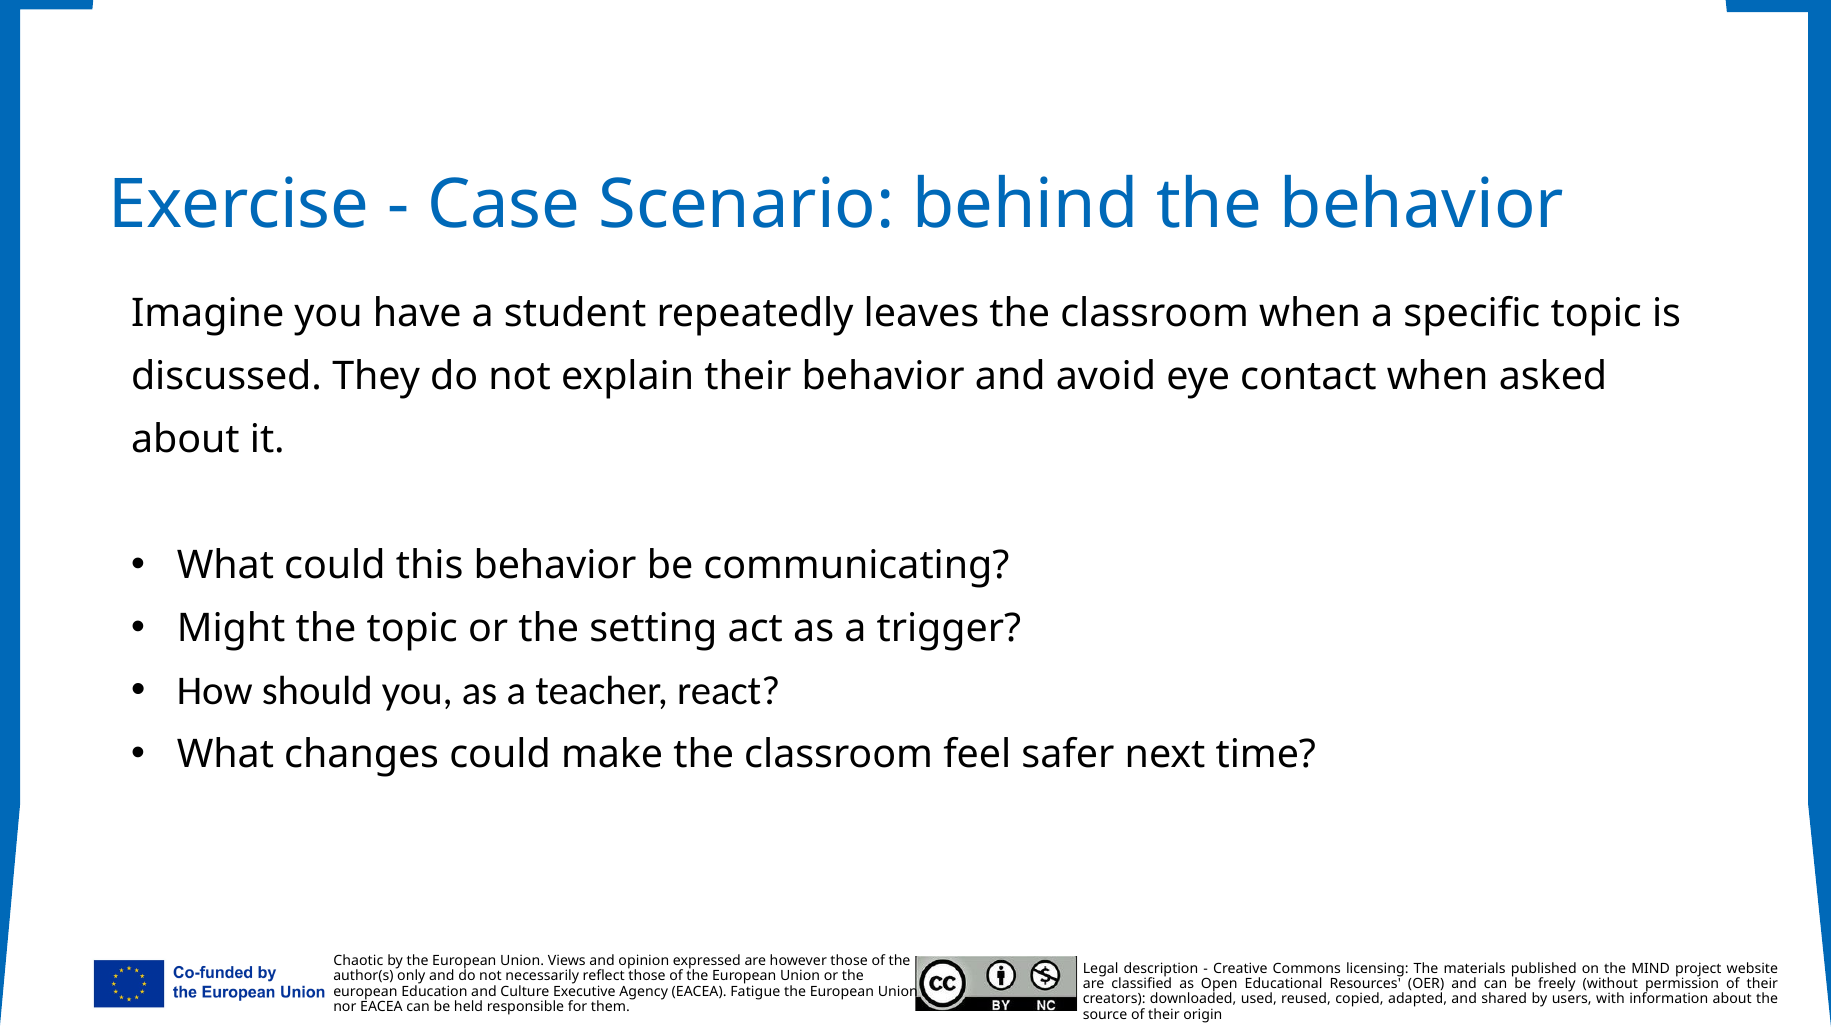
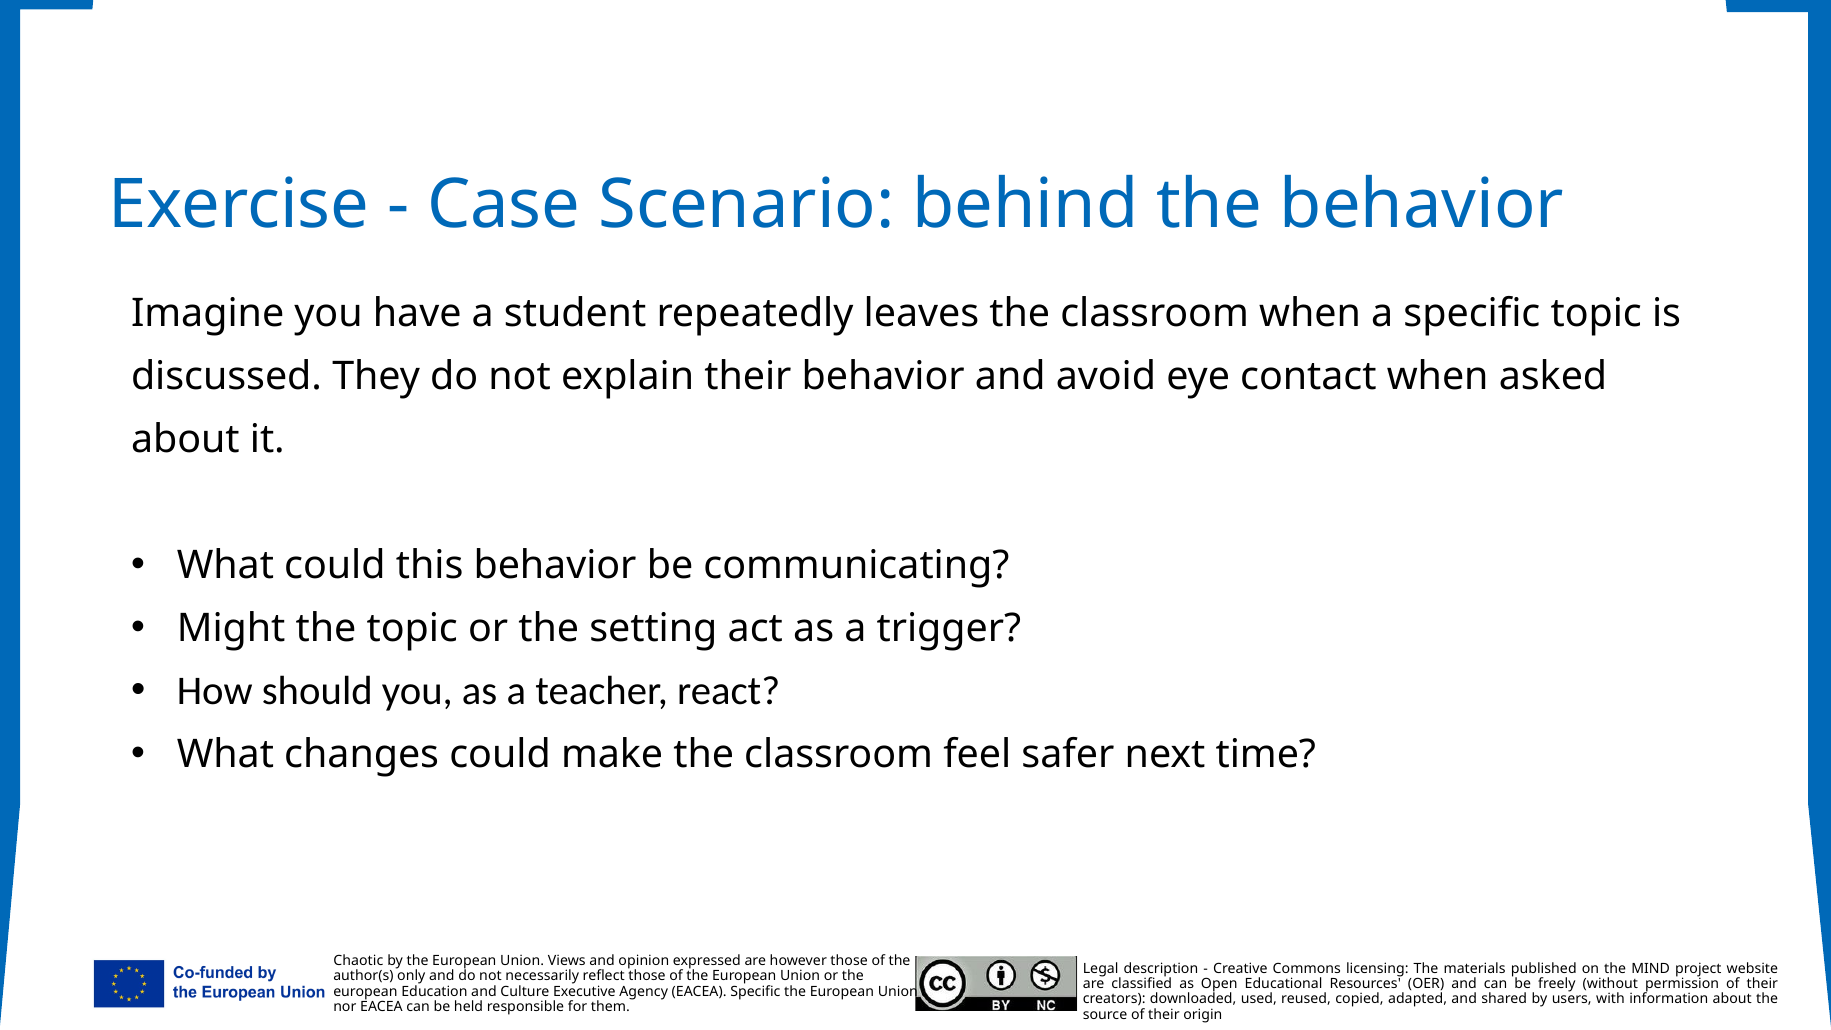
EACEA Fatigue: Fatigue -> Specific
